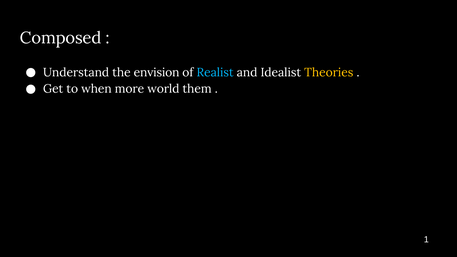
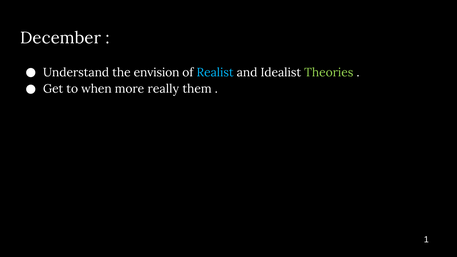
Composed: Composed -> December
Theories colour: yellow -> light green
world: world -> really
